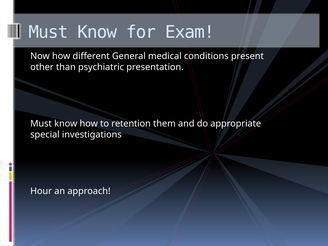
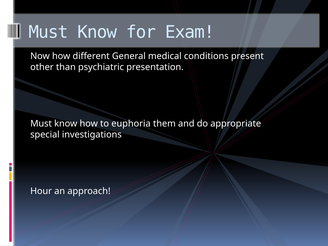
retention: retention -> euphoria
